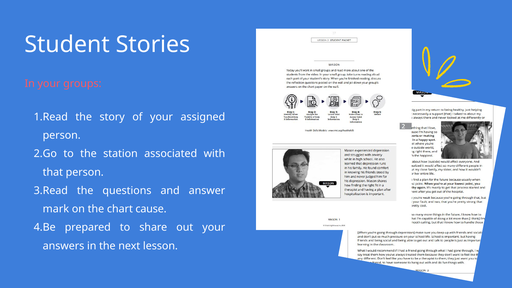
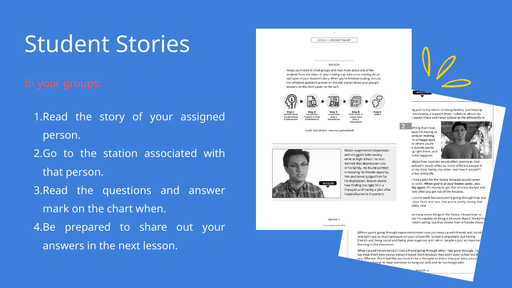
cause: cause -> when
